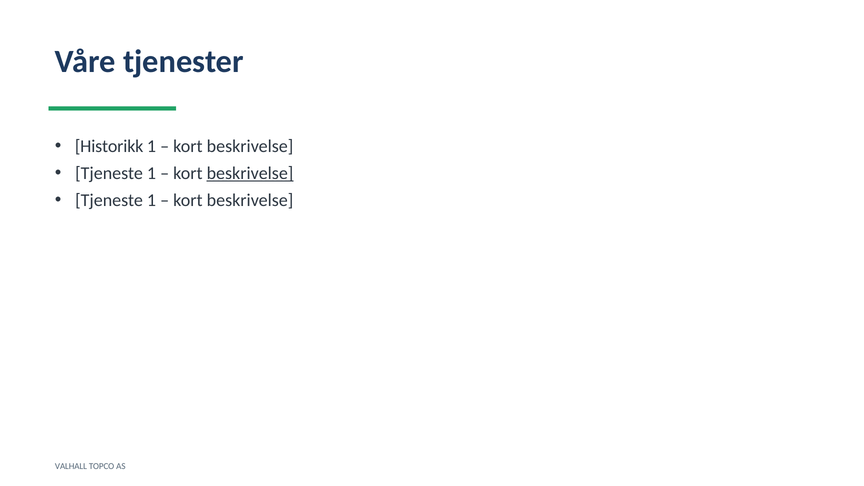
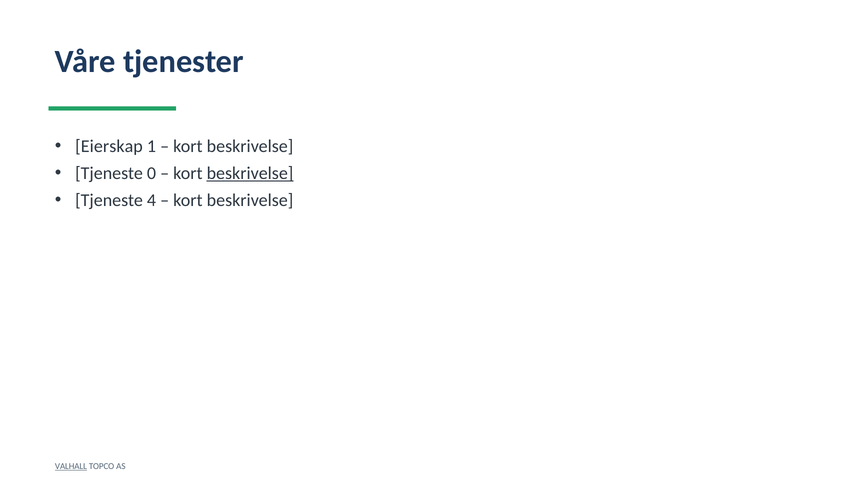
Historikk: Historikk -> Eierskap
1 at (151, 173): 1 -> 0
1 at (151, 200): 1 -> 4
VALHALL underline: none -> present
